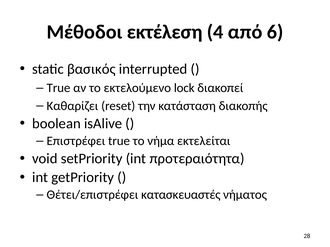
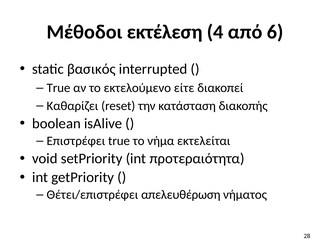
lock: lock -> είτε
κατασκευαστές: κατασκευαστές -> απελευθέρωση
